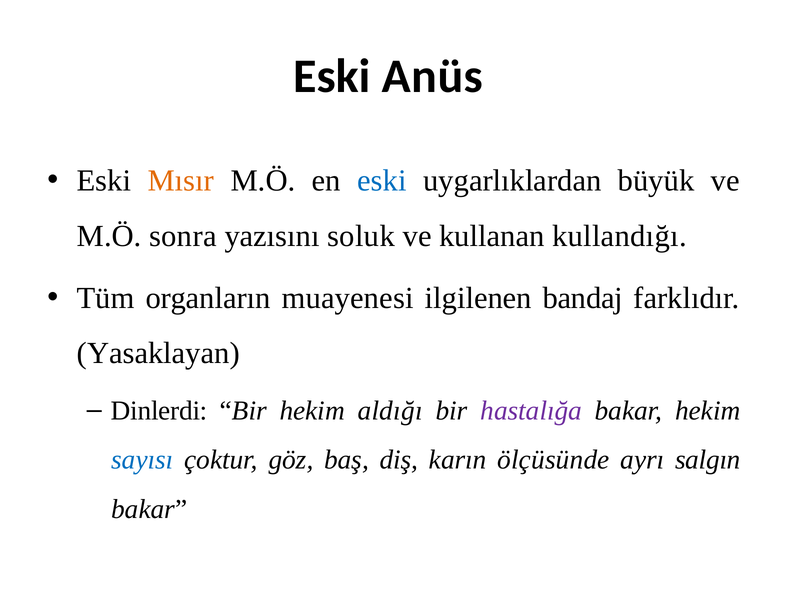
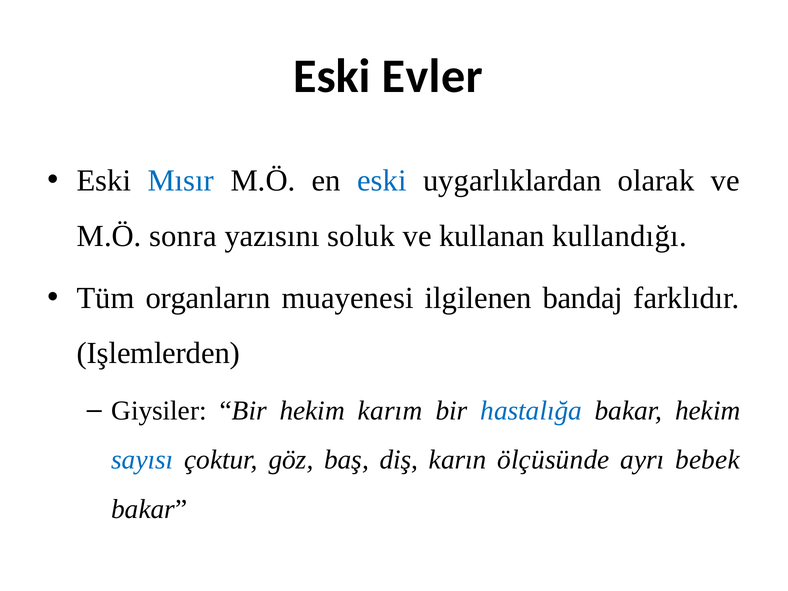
Anüs: Anüs -> Evler
Mısır colour: orange -> blue
büyük: büyük -> olarak
Yasaklayan: Yasaklayan -> Işlemlerden
Dinlerdi: Dinlerdi -> Giysiler
aldığı: aldığı -> karım
hastalığa colour: purple -> blue
salgın: salgın -> bebek
